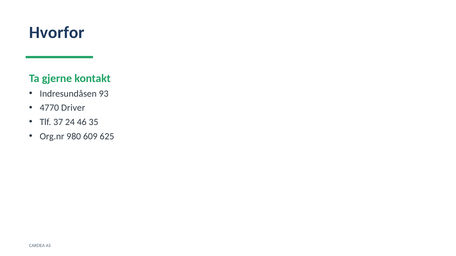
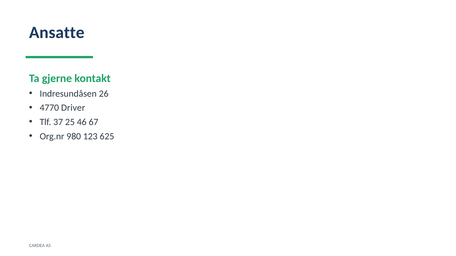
Hvorfor: Hvorfor -> Ansatte
93: 93 -> 26
24: 24 -> 25
35: 35 -> 67
609: 609 -> 123
